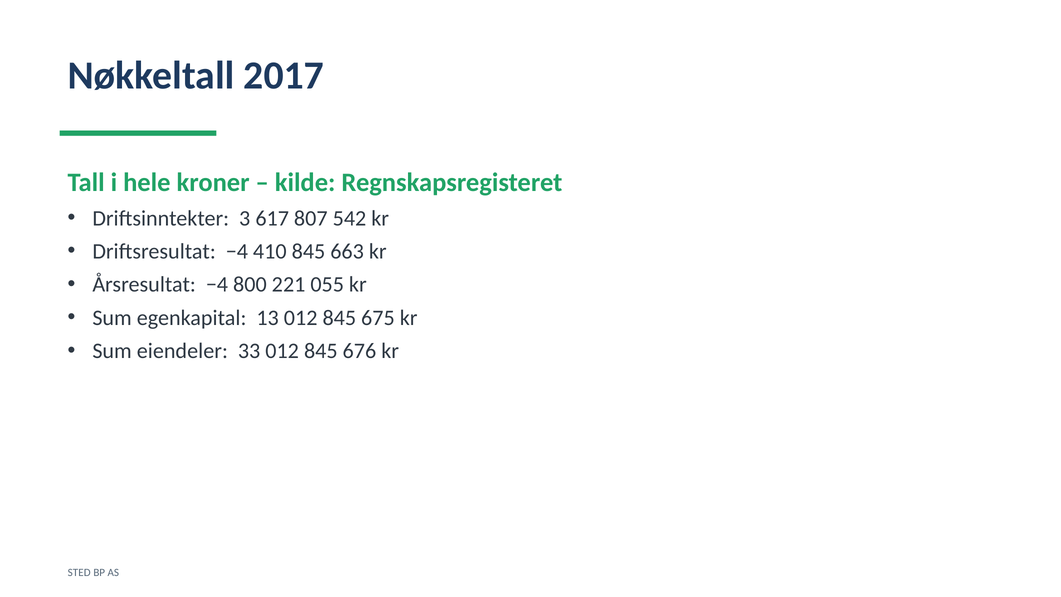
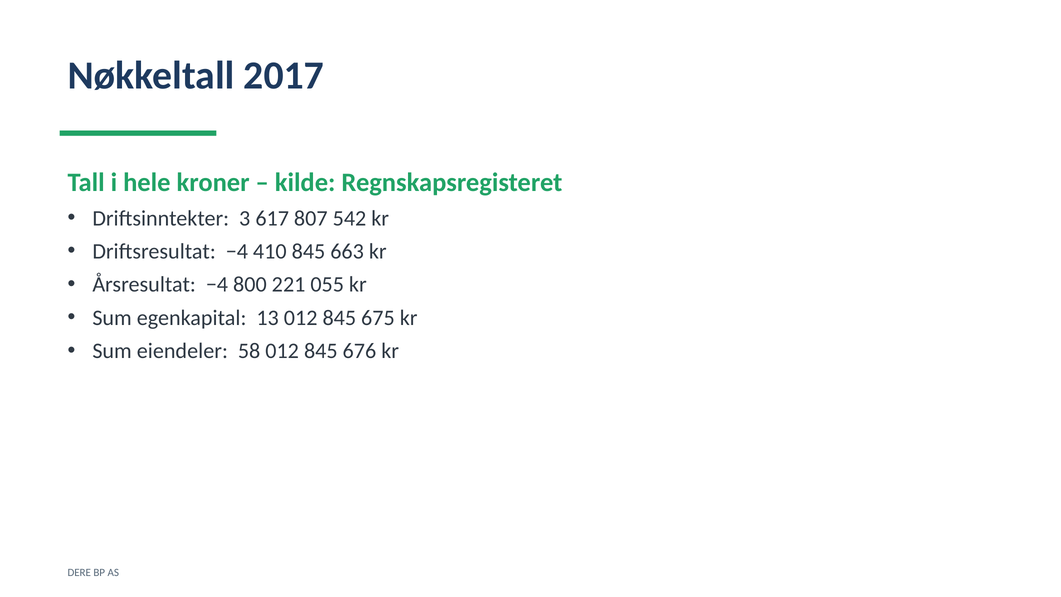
33: 33 -> 58
STED: STED -> DERE
